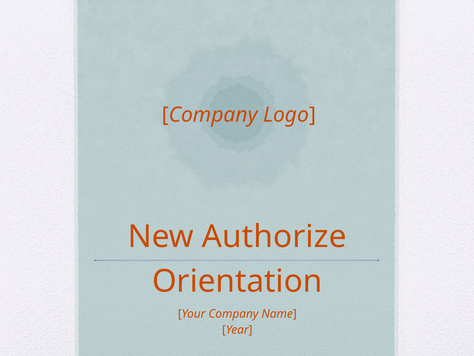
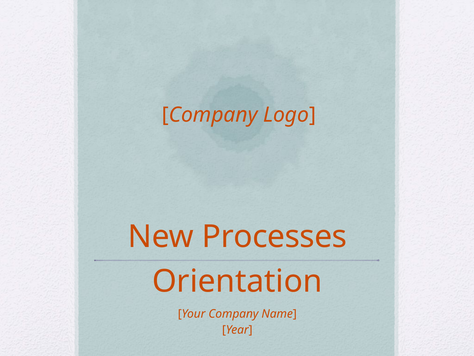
Authorize: Authorize -> Processes
